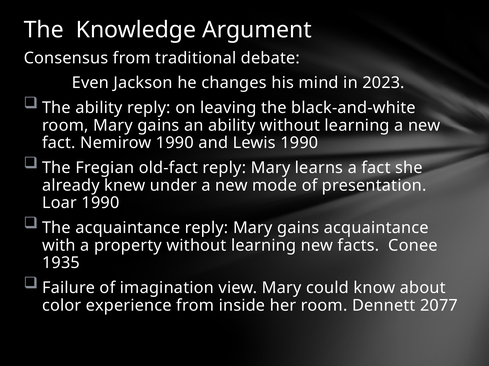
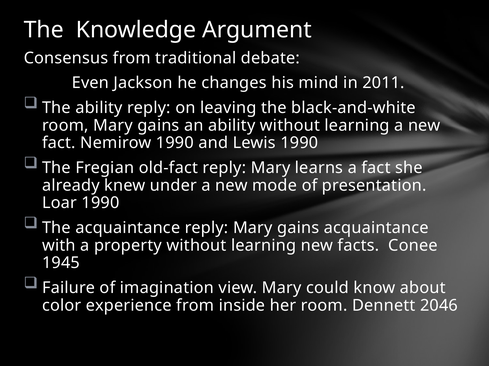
2023: 2023 -> 2011
1935: 1935 -> 1945
2077: 2077 -> 2046
